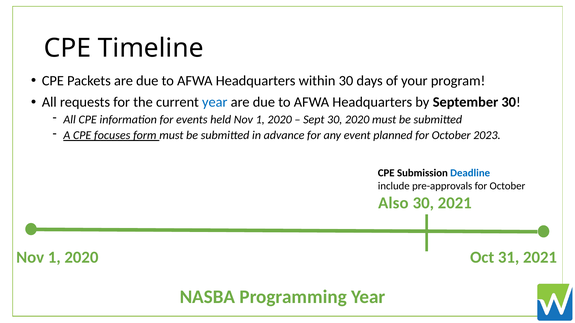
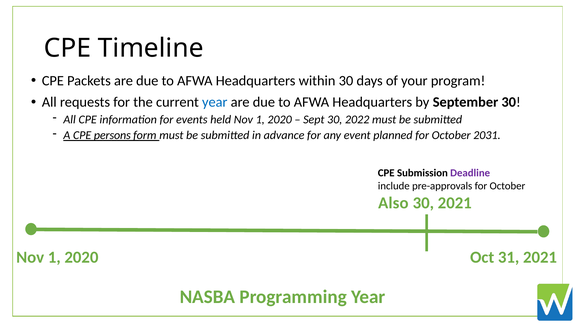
30 2020: 2020 -> 2022
focuses: focuses -> persons
2023: 2023 -> 2031
Deadline colour: blue -> purple
